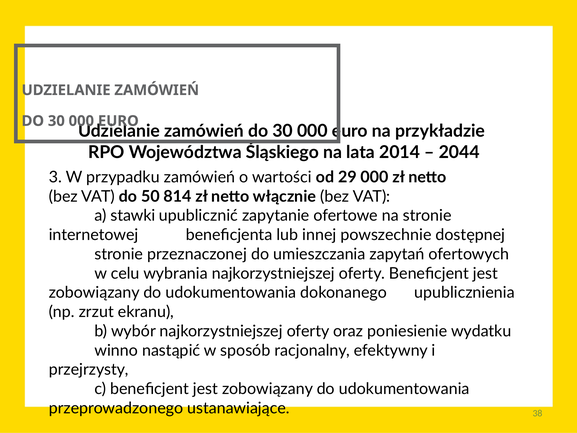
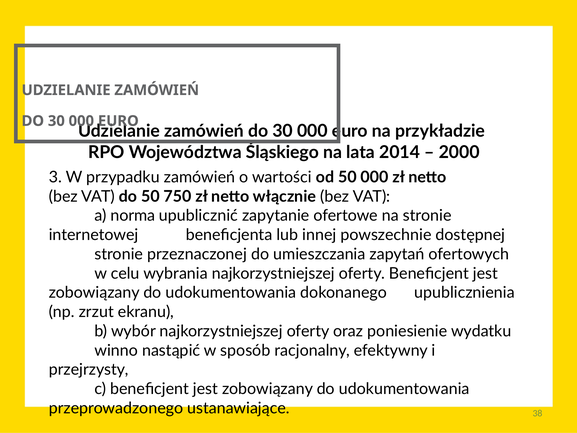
2044: 2044 -> 2000
od 29: 29 -> 50
814: 814 -> 750
stawki: stawki -> norma
